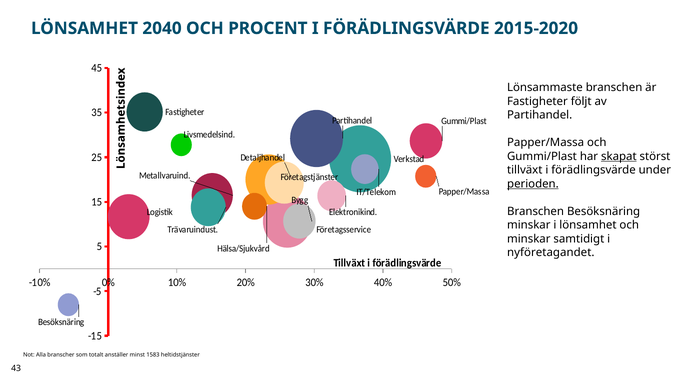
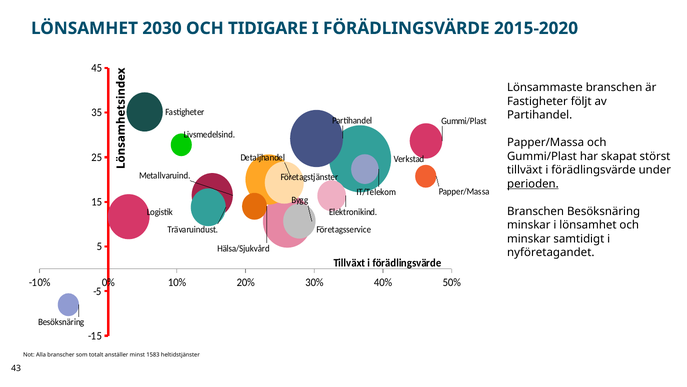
2040: 2040 -> 2030
PROCENT: PROCENT -> TIDIGARE
skapat underline: present -> none
